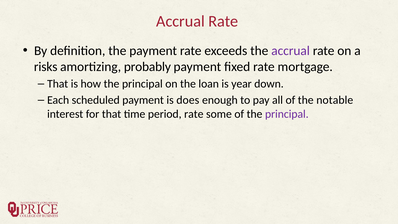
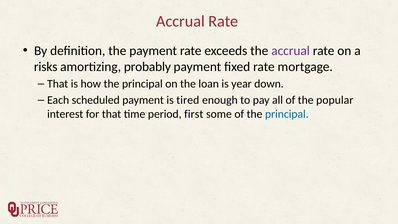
does: does -> tired
notable: notable -> popular
period rate: rate -> first
principal at (287, 114) colour: purple -> blue
